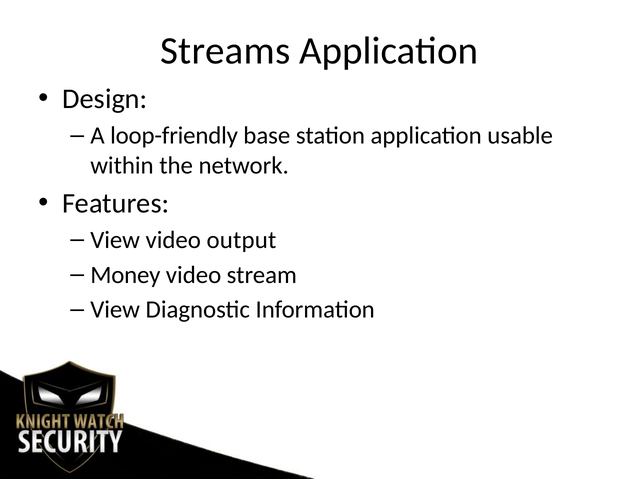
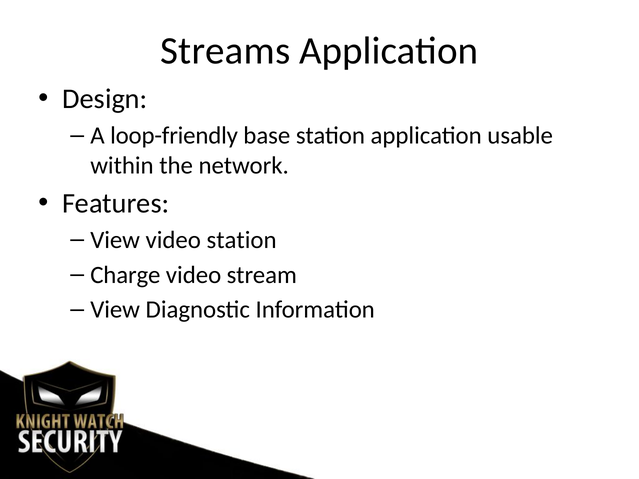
video output: output -> station
Money: Money -> Charge
